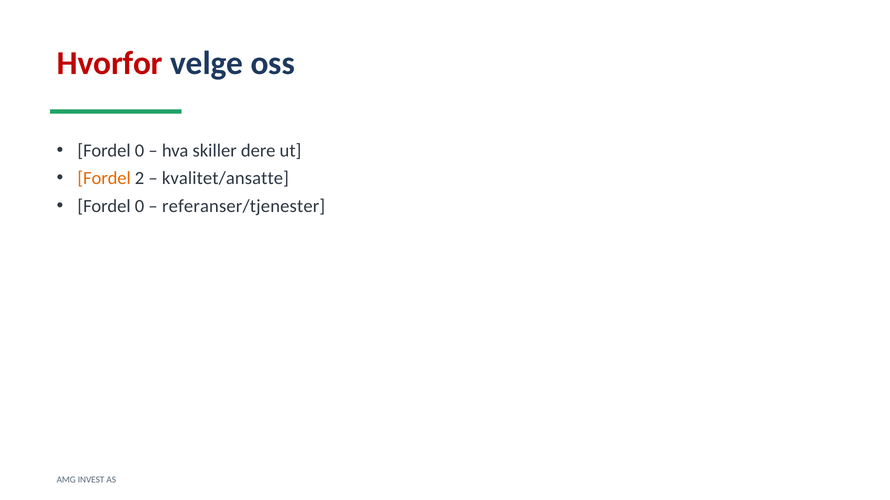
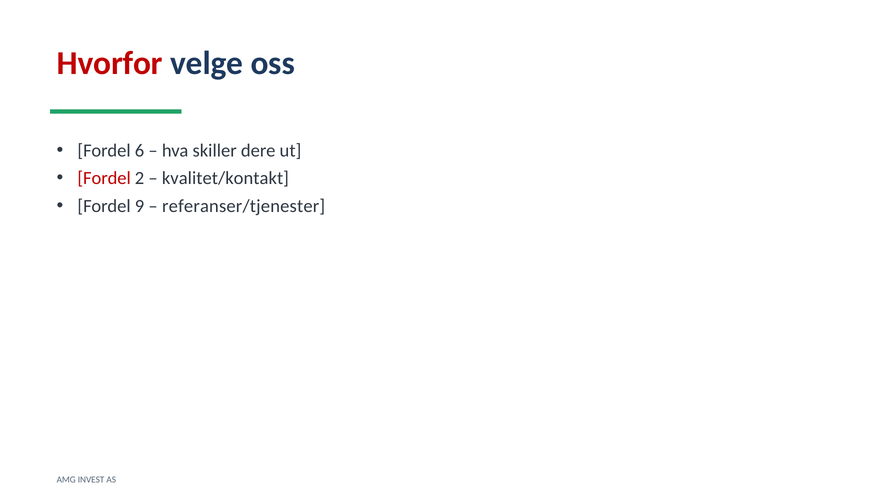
0 at (140, 151): 0 -> 6
Fordel at (104, 179) colour: orange -> red
kvalitet/ansatte: kvalitet/ansatte -> kvalitet/kontakt
0 at (140, 206): 0 -> 9
